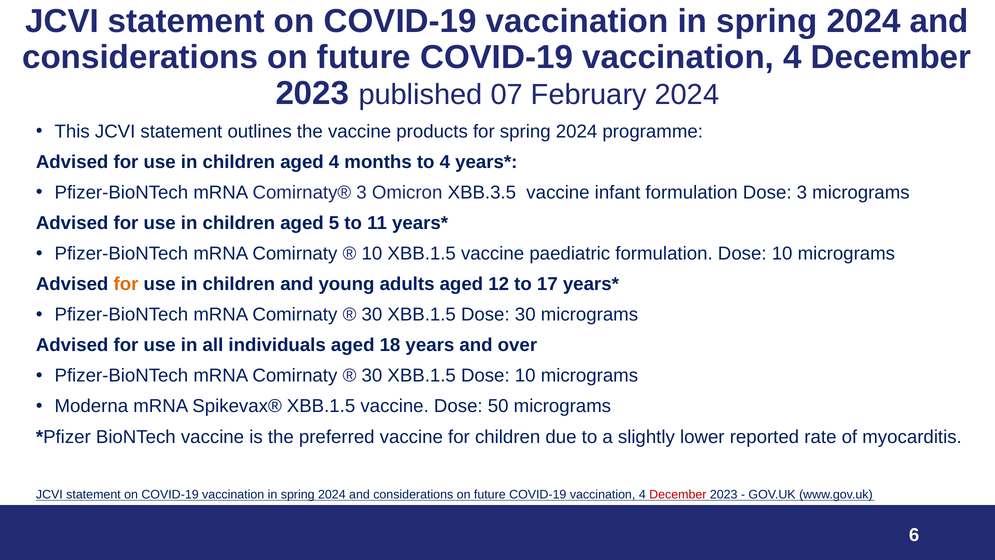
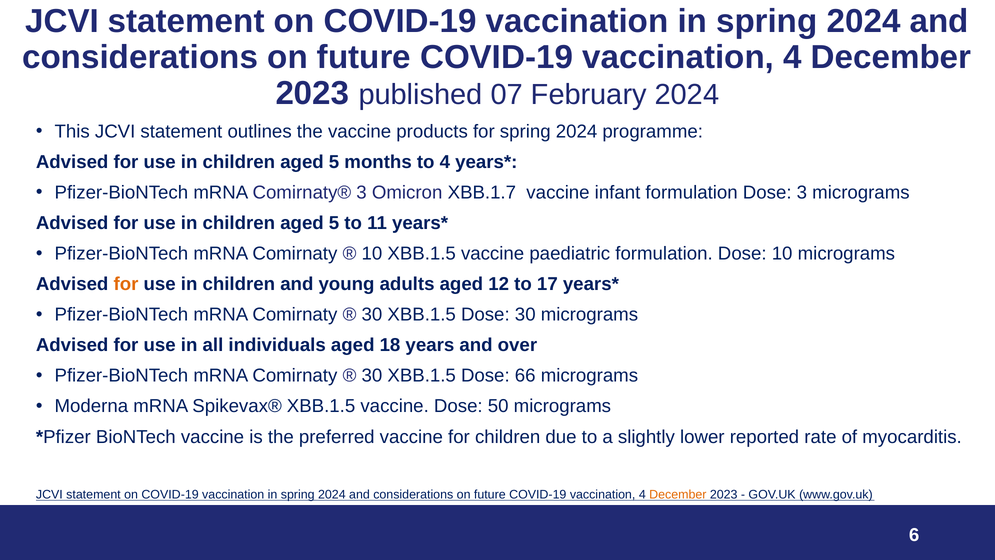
4 at (334, 162): 4 -> 5
XBB.3.5: XBB.3.5 -> XBB.1.7
XBB.1.5 Dose 10: 10 -> 66
December at (678, 494) colour: red -> orange
